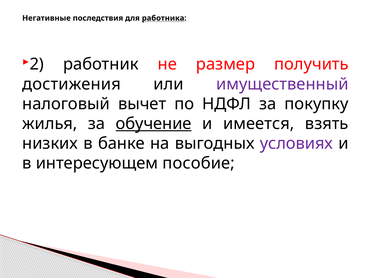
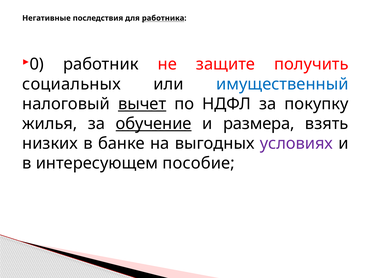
2: 2 -> 0
размер: размер -> защите
достижения: достижения -> социальных
имущественный colour: purple -> blue
вычет underline: none -> present
имеется: имеется -> размера
